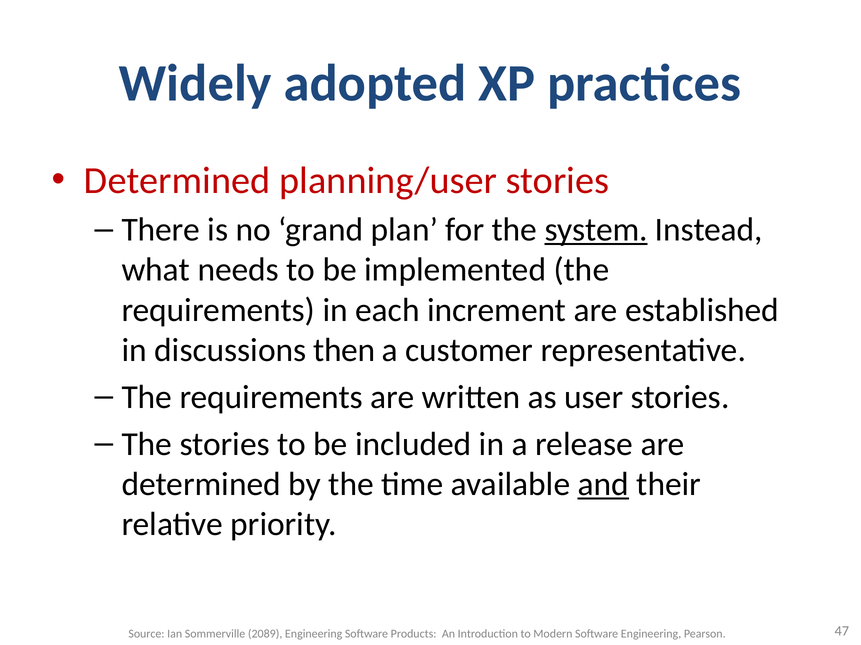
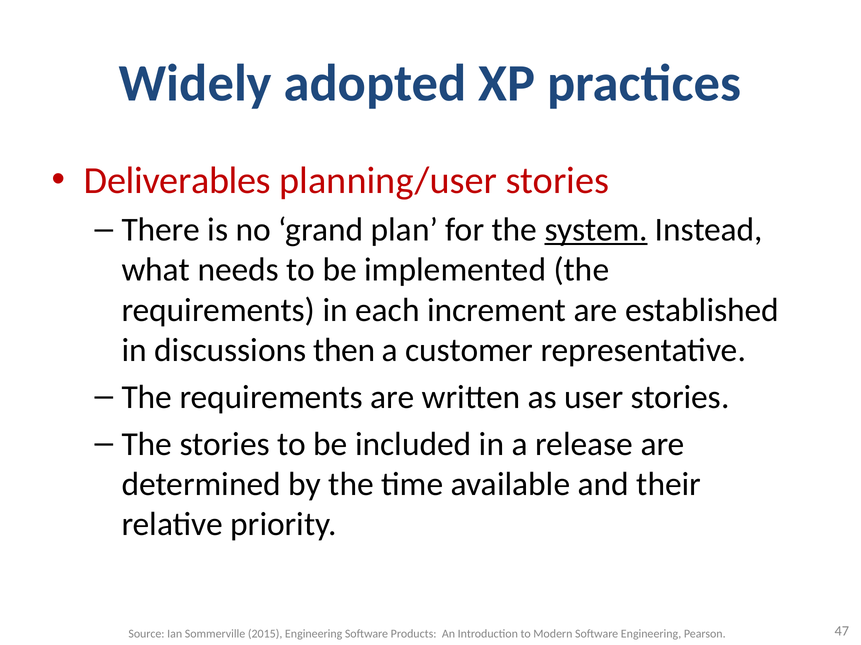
Determined at (177, 181): Determined -> Deliverables
and underline: present -> none
2089: 2089 -> 2015
